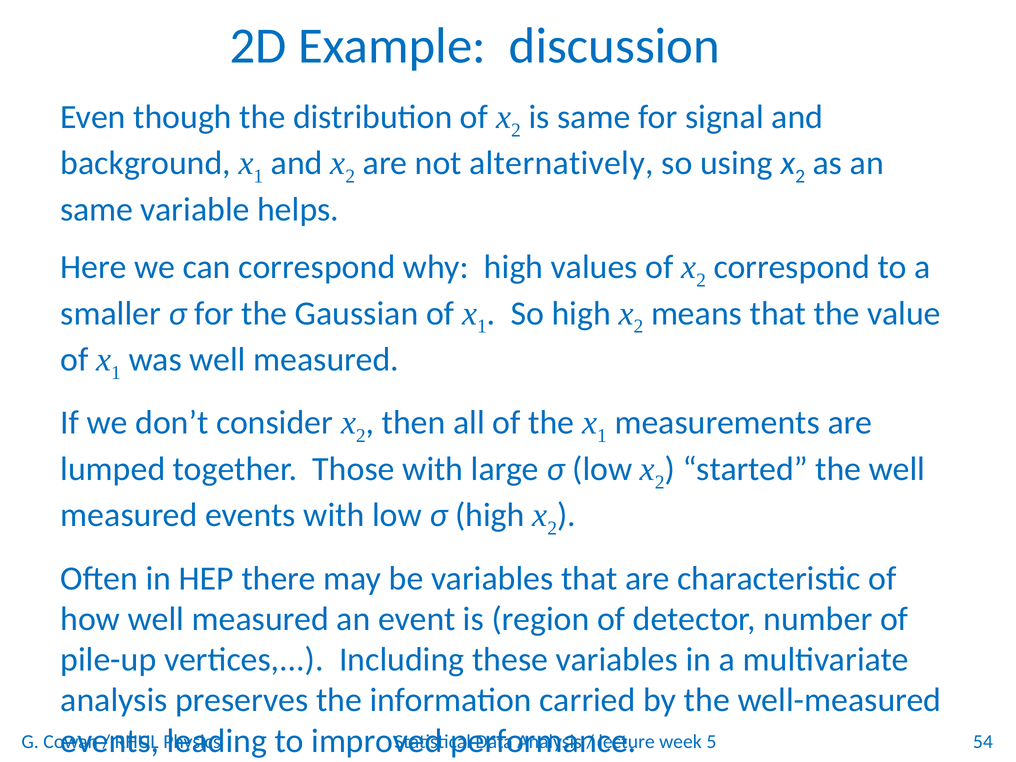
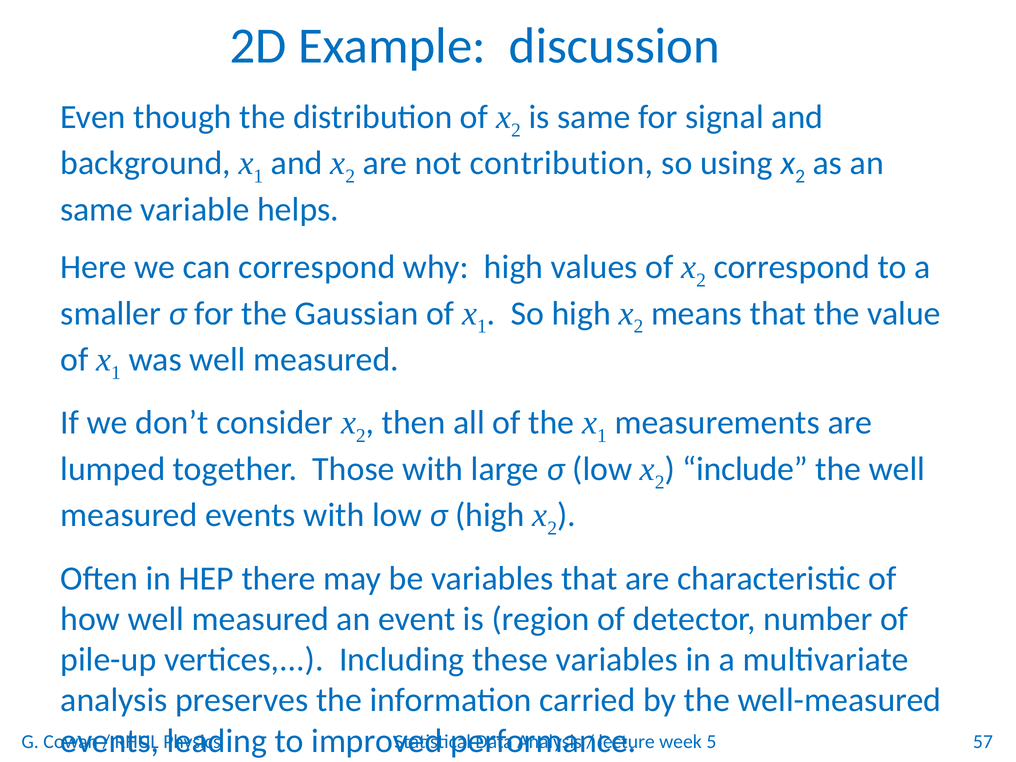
alternatively: alternatively -> contribution
started: started -> include
54: 54 -> 57
